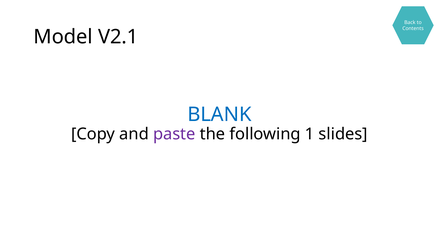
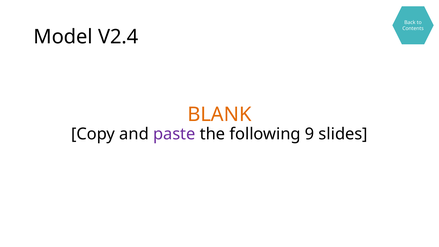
V2.1: V2.1 -> V2.4
BLANK colour: blue -> orange
1: 1 -> 9
